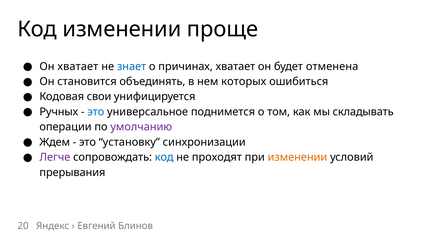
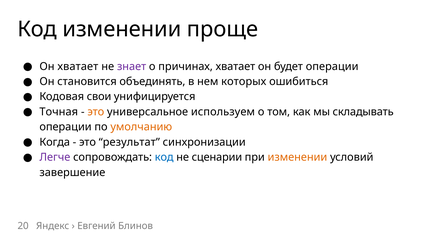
знает colour: blue -> purple
будет отменена: отменена -> операции
Ручных: Ручных -> Точная
это at (96, 112) colour: blue -> orange
поднимется: поднимется -> используем
умолчанию colour: purple -> orange
Ждем: Ждем -> Когда
установку: установку -> результат
проходят: проходят -> сценарии
прерывания: прерывания -> завершение
